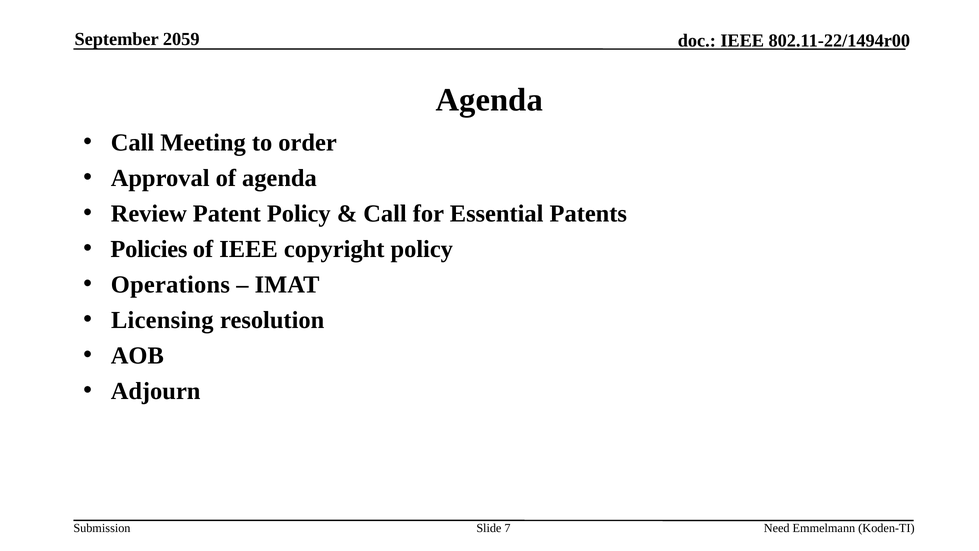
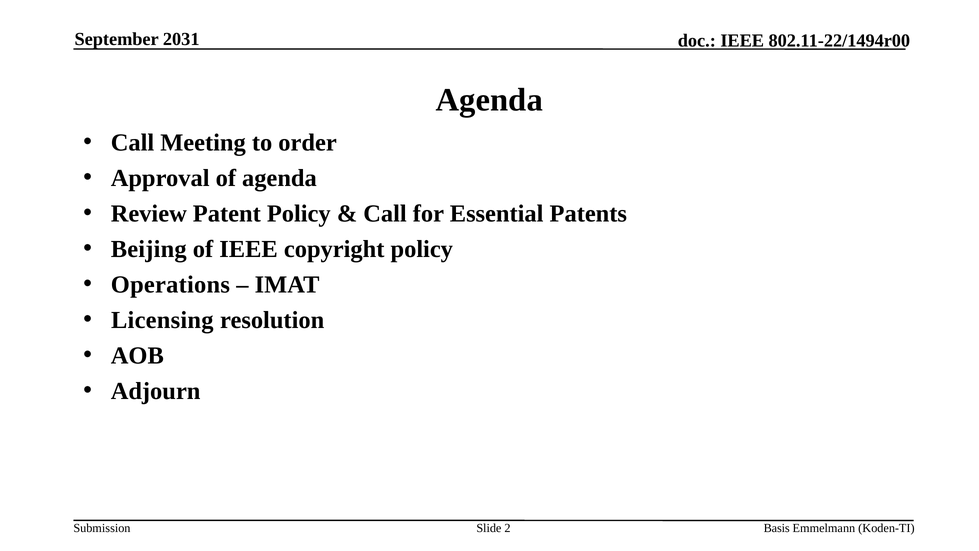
2059: 2059 -> 2031
Policies: Policies -> Beijing
7: 7 -> 2
Need: Need -> Basis
